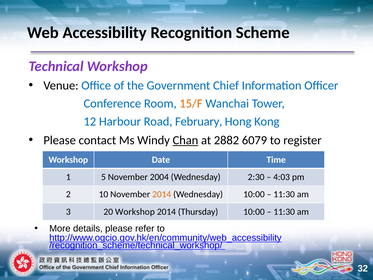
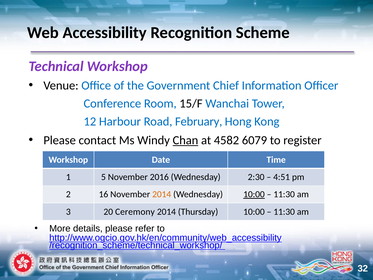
15/F colour: orange -> black
2882: 2882 -> 4582
2004: 2004 -> 2016
4:03: 4:03 -> 4:51
10: 10 -> 16
10:00 at (254, 194) underline: none -> present
20 Workshop: Workshop -> Ceremony
